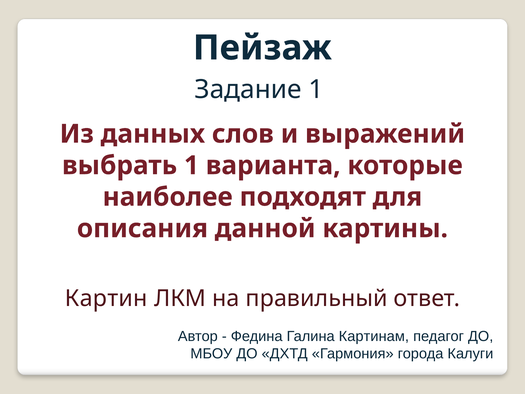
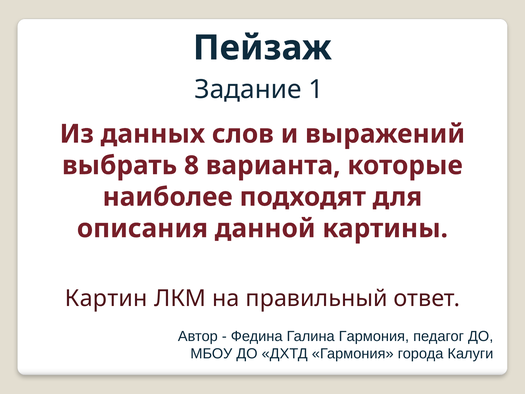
выбрать 1: 1 -> 8
Галина Картинам: Картинам -> Гармония
